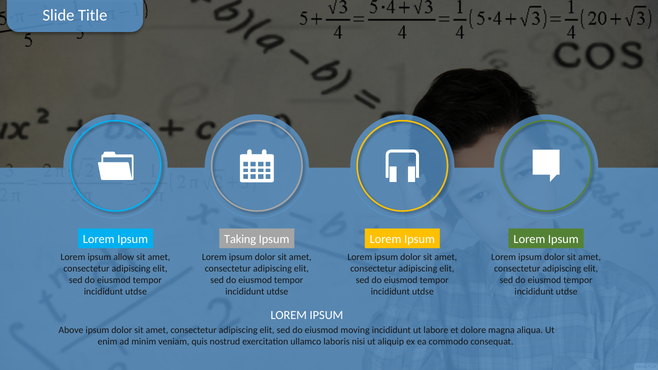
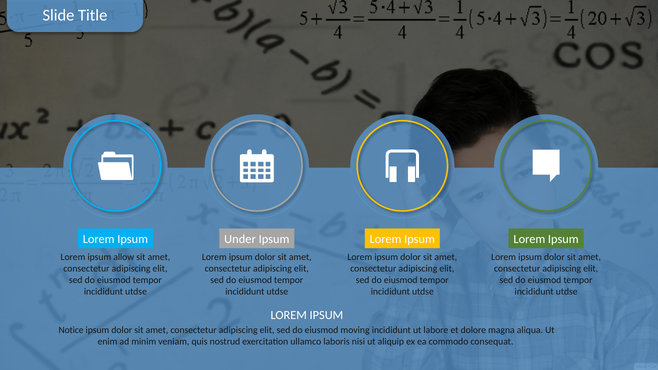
Taking: Taking -> Under
Above: Above -> Notice
